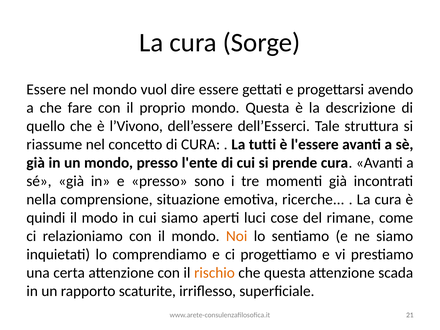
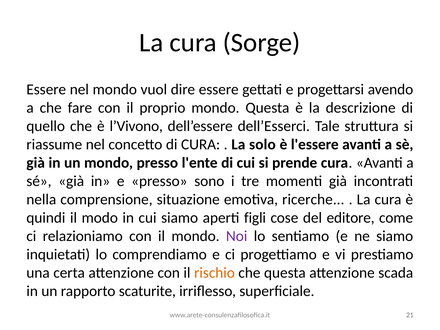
tutti: tutti -> solo
luci: luci -> figli
rimane: rimane -> editore
Noi colour: orange -> purple
